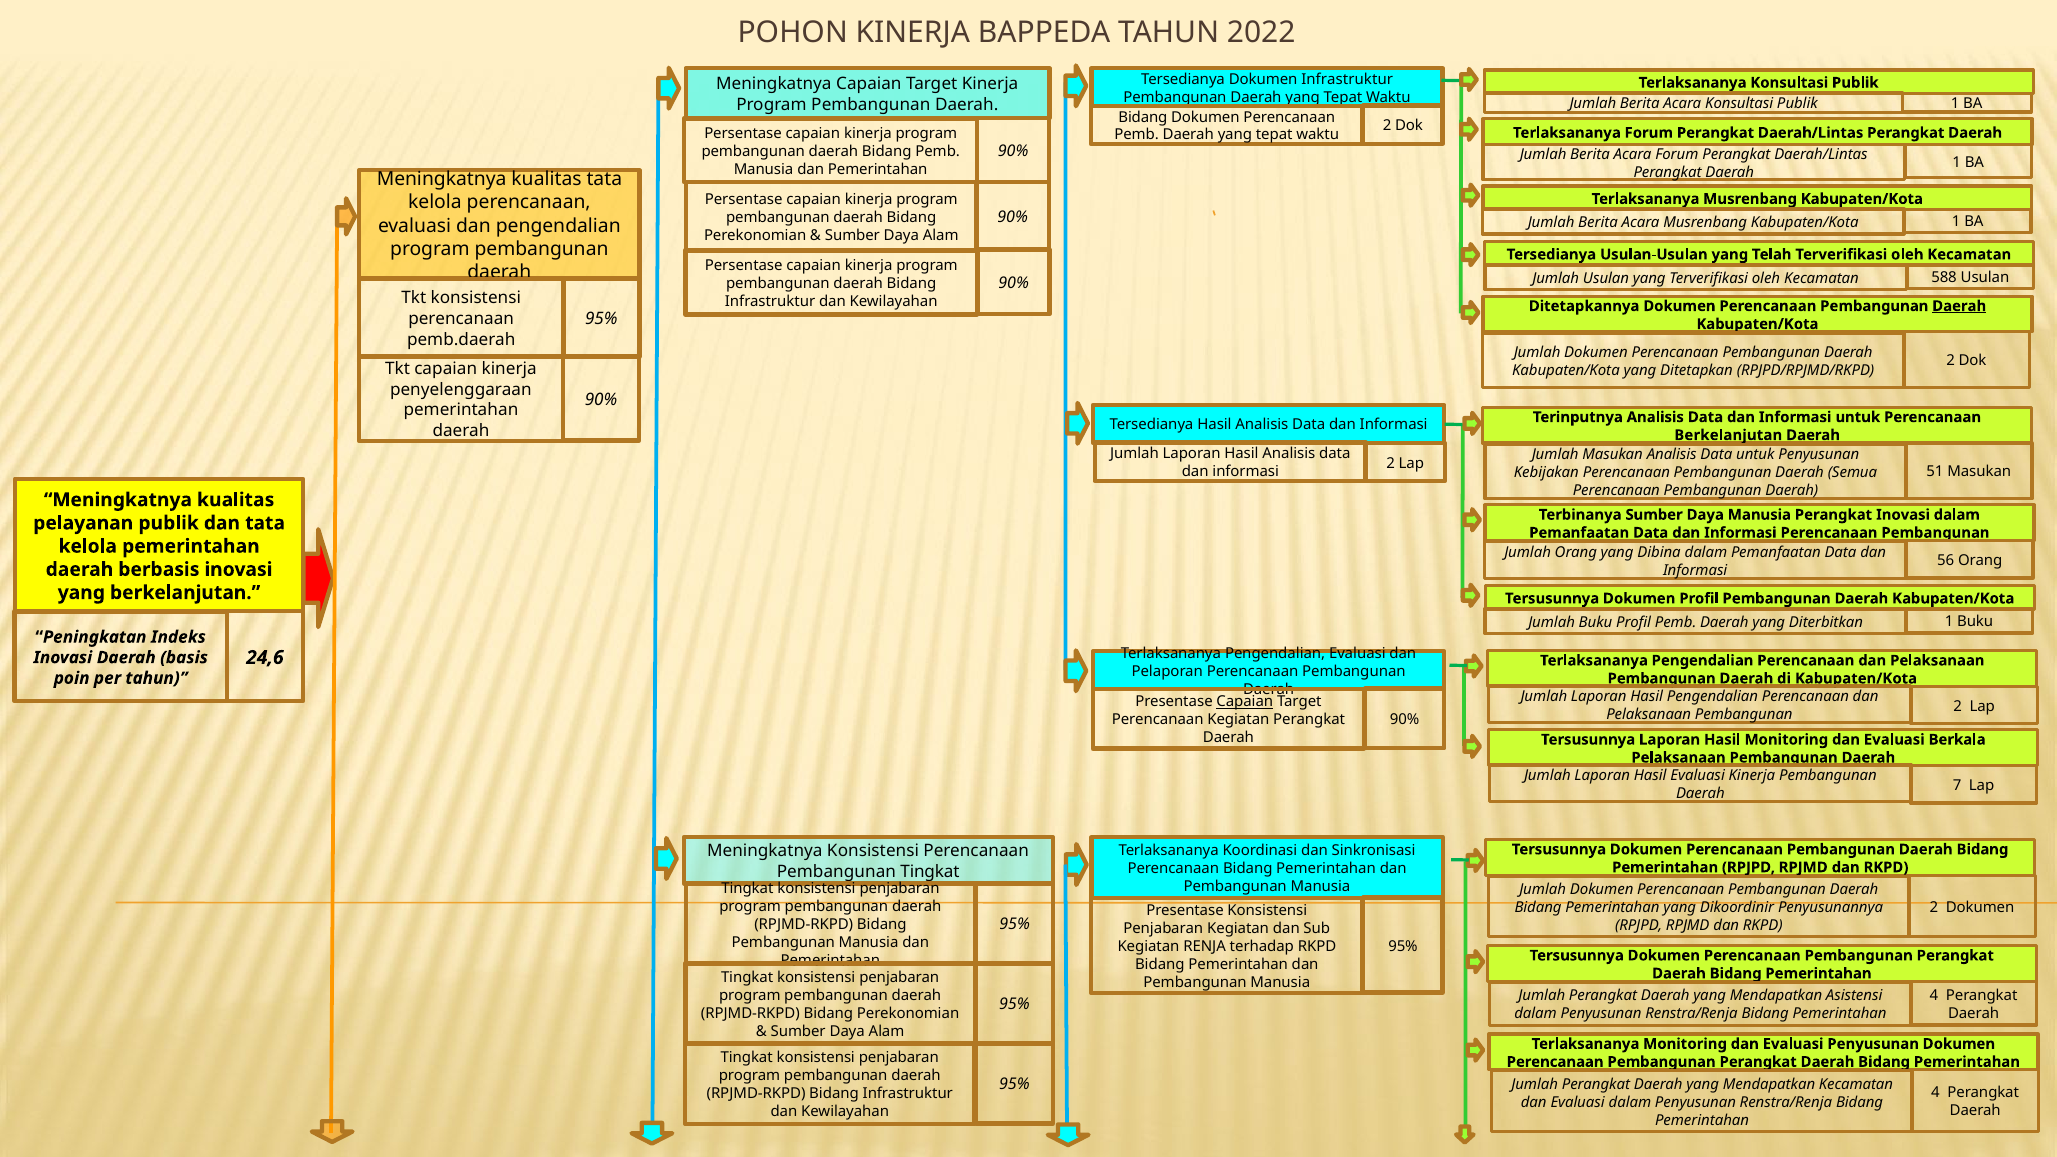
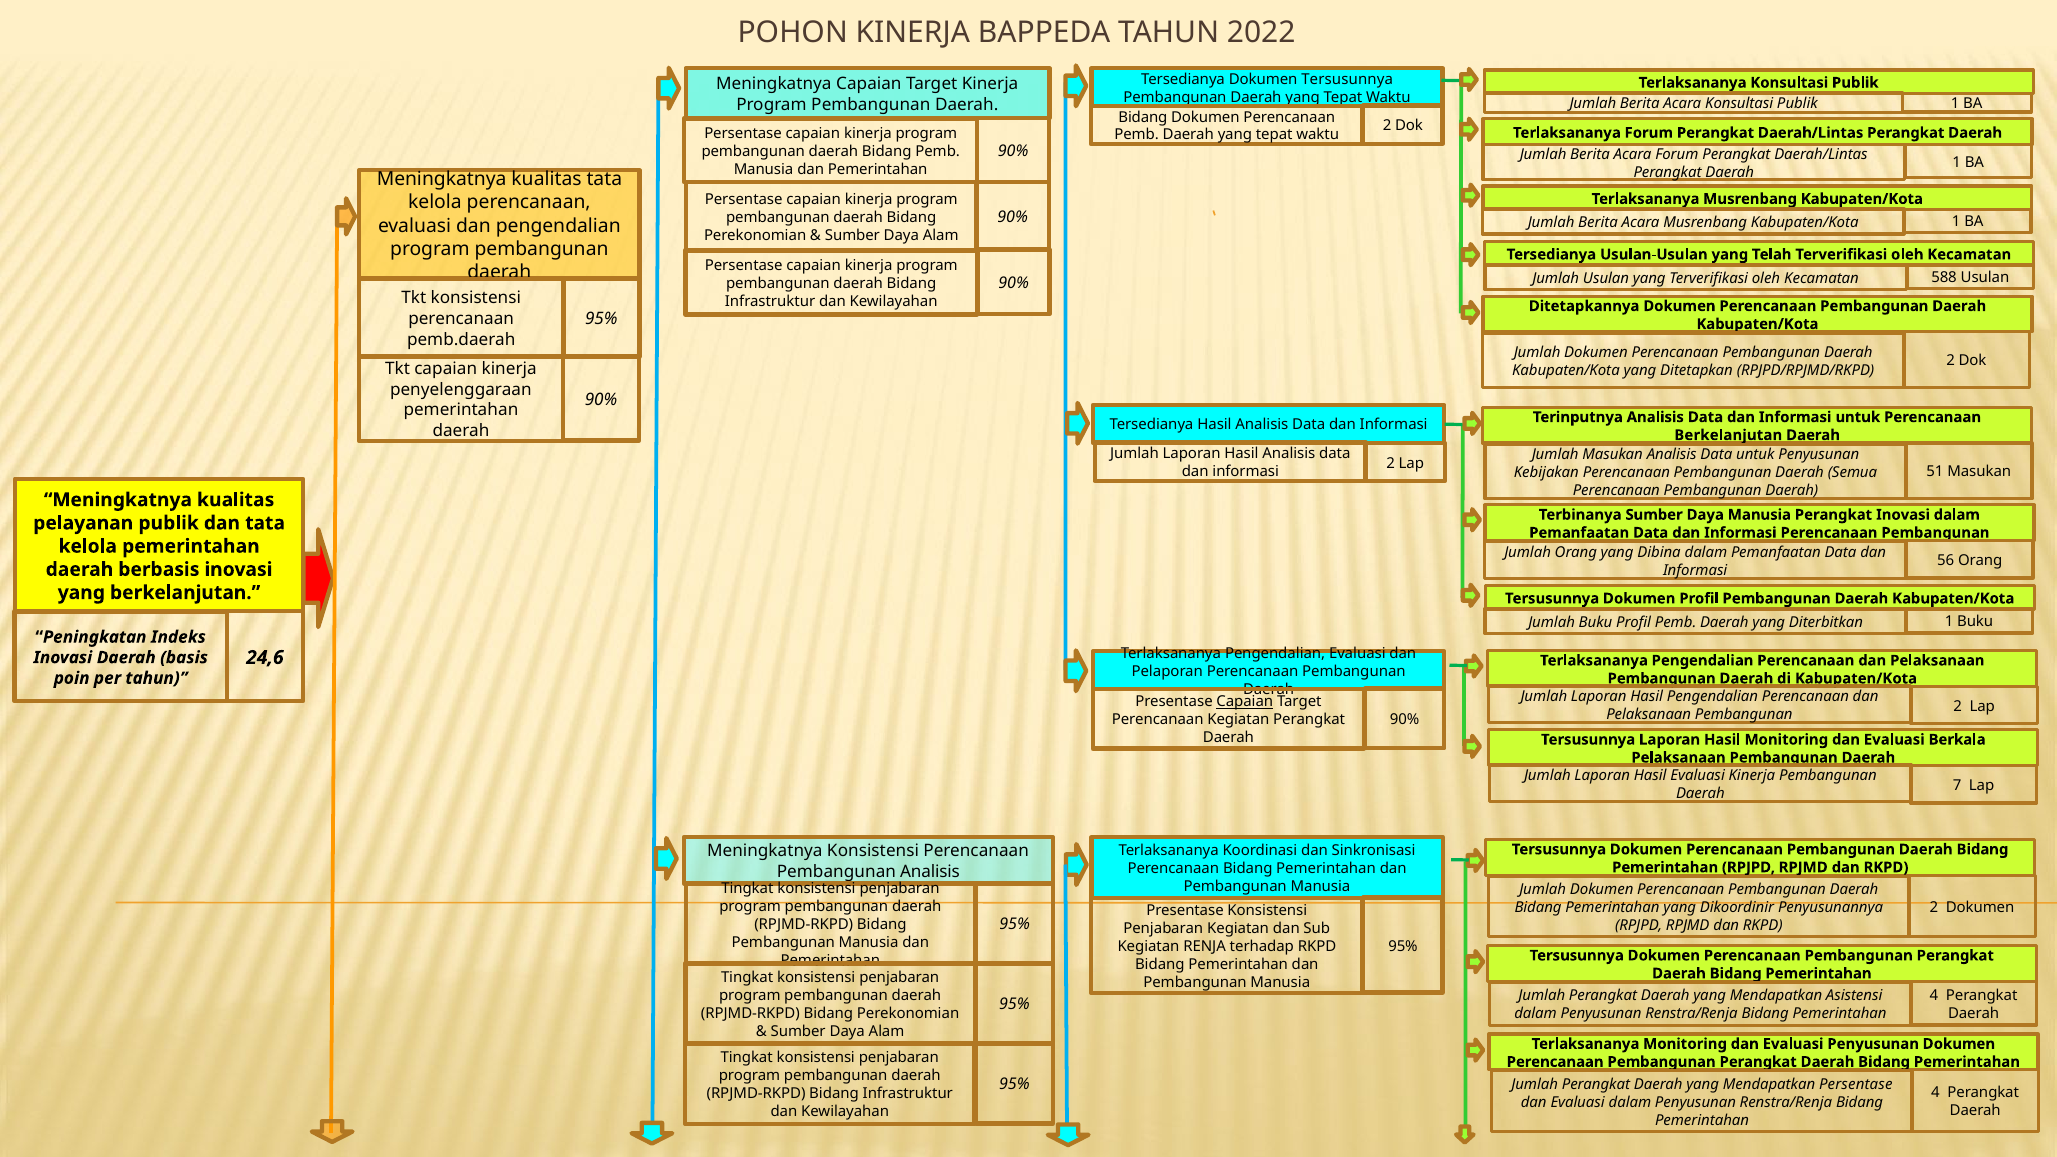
Tersedianya Dokumen Infrastruktur: Infrastruktur -> Tersusunnya
Daerah at (1959, 306) underline: present -> none
Pembangunan Tingkat: Tingkat -> Analisis
Mendapatkan Kecamatan: Kecamatan -> Persentase
